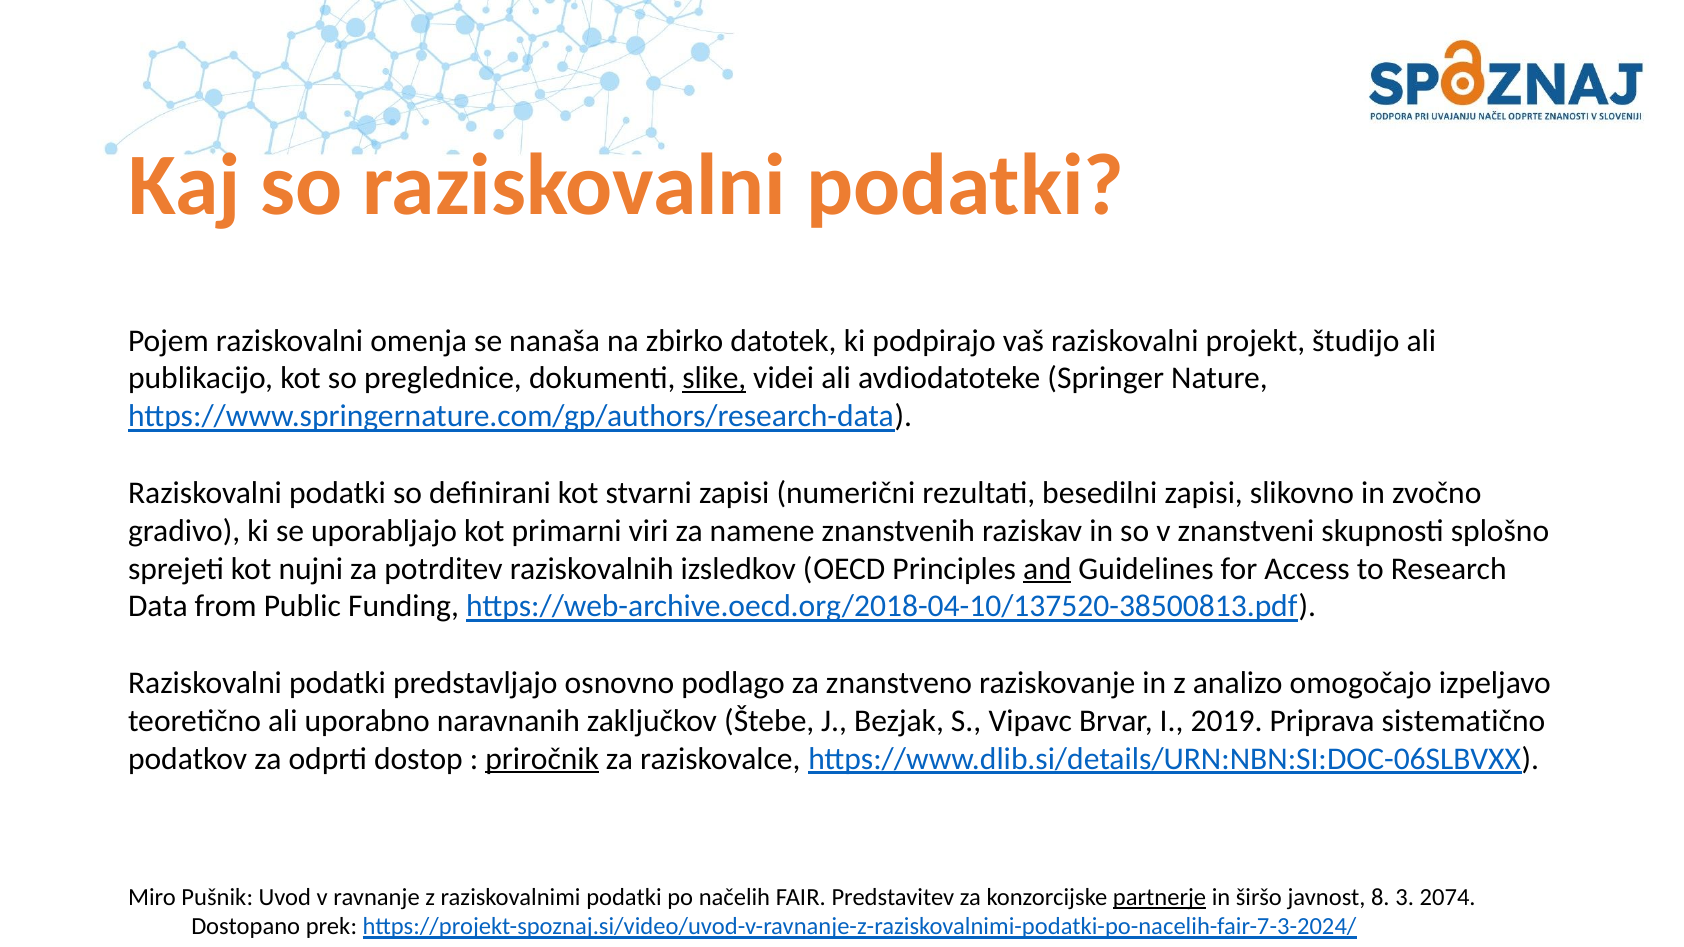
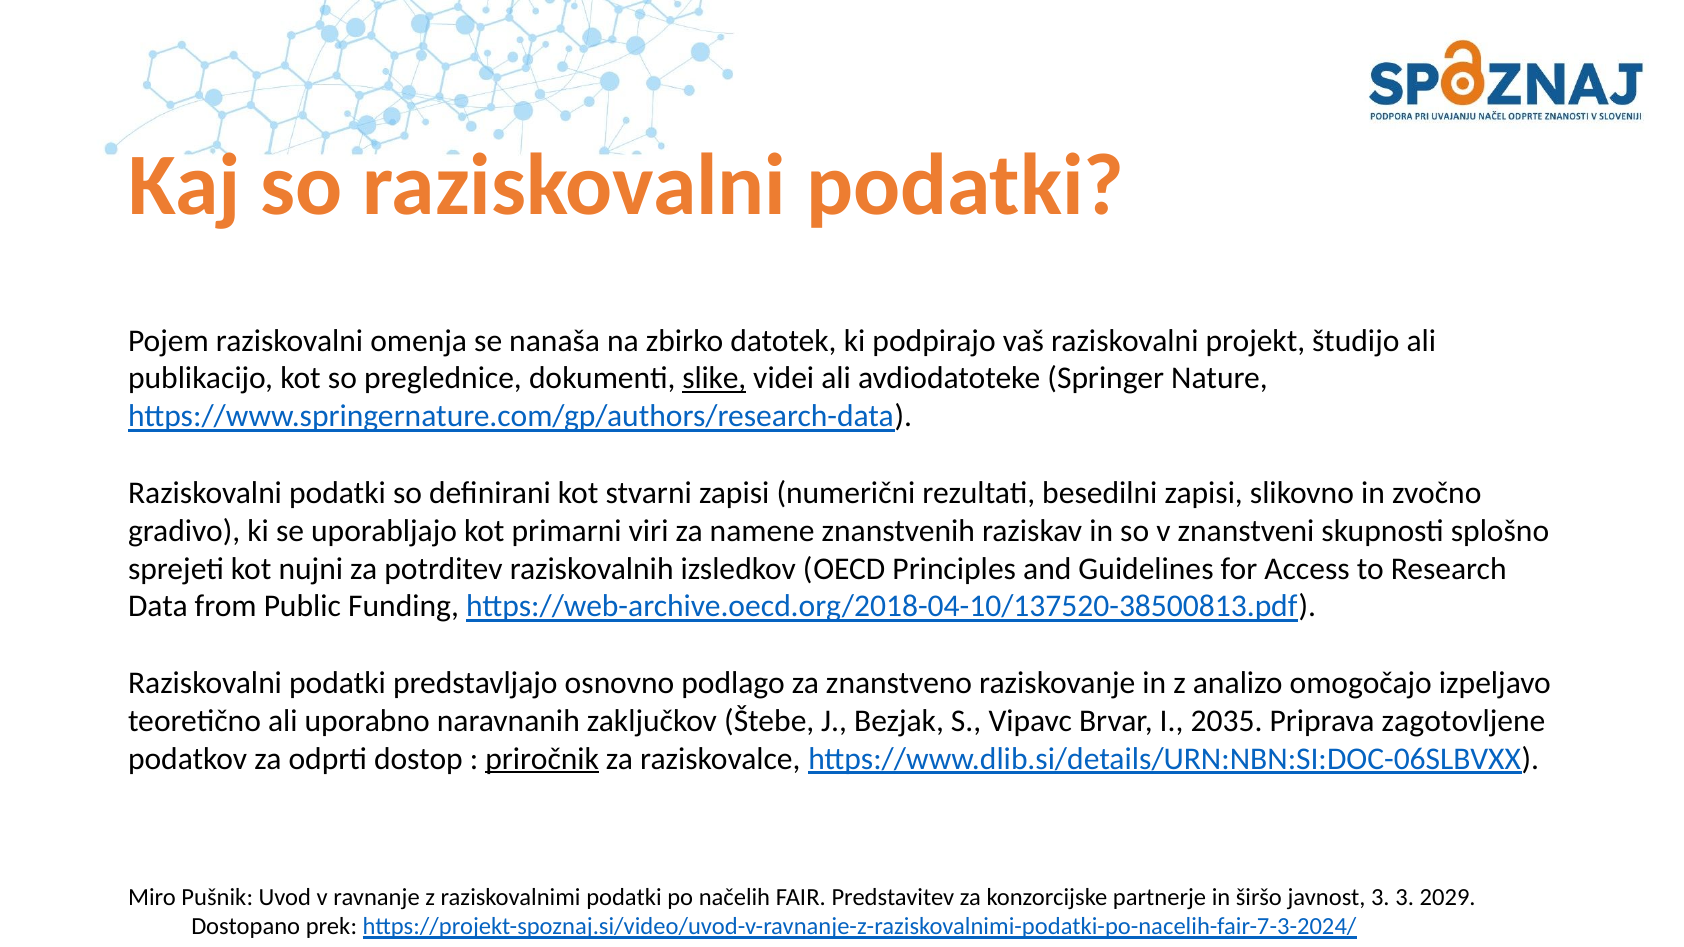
and underline: present -> none
2019: 2019 -> 2035
sistematično: sistematično -> zagotovljene
partnerje underline: present -> none
javnost 8: 8 -> 3
2074: 2074 -> 2029
